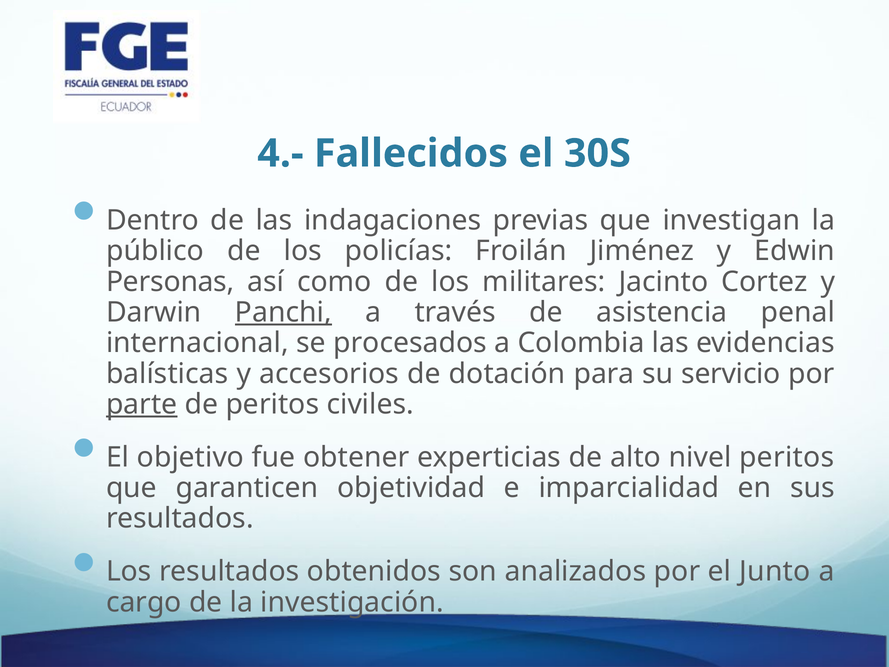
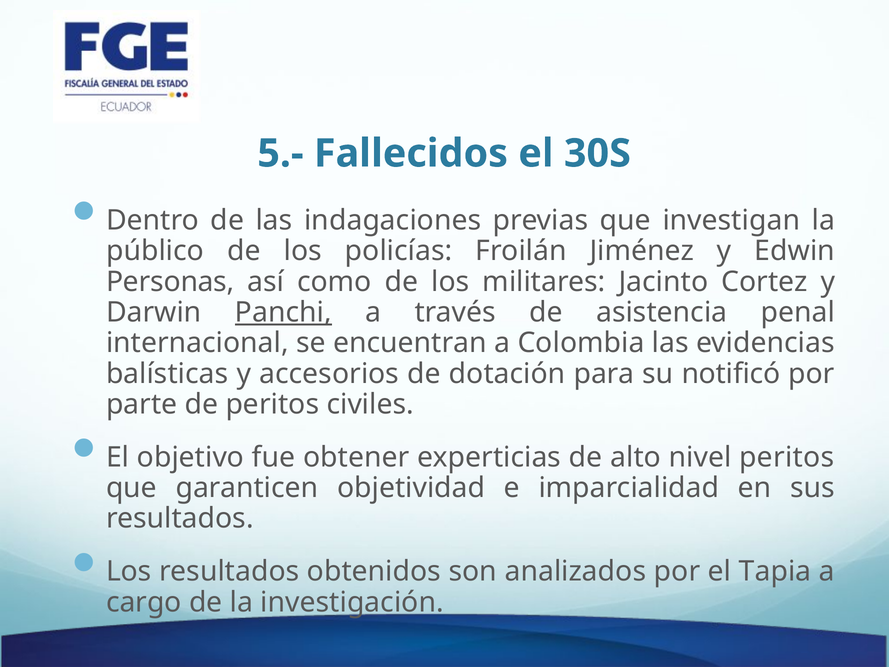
4.-: 4.- -> 5.-
procesados: procesados -> encuentran
servicio: servicio -> notificó
parte underline: present -> none
Junto: Junto -> Tapia
